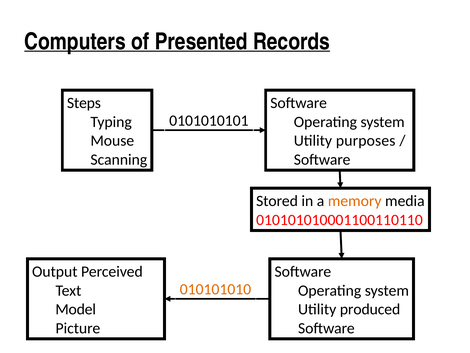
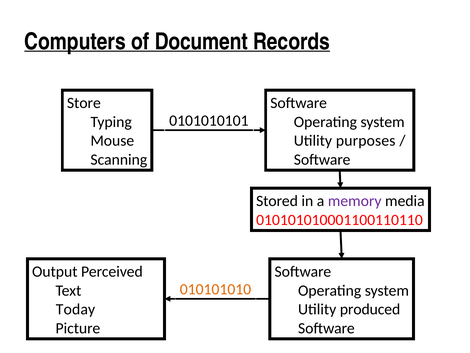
Presented: Presented -> Document
Steps: Steps -> Store
memory colour: orange -> purple
Model: Model -> Today
